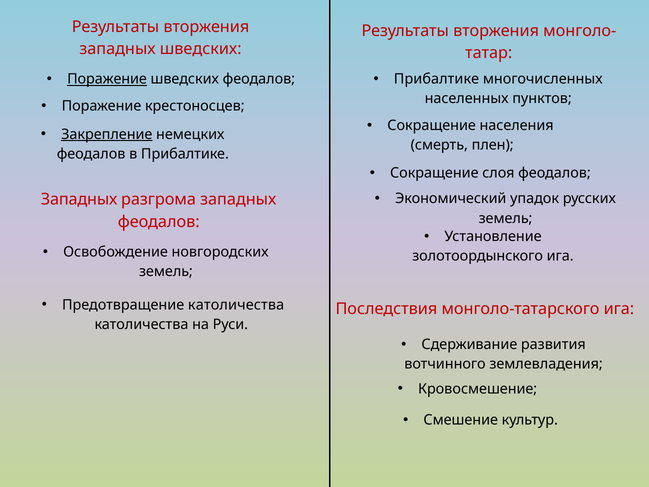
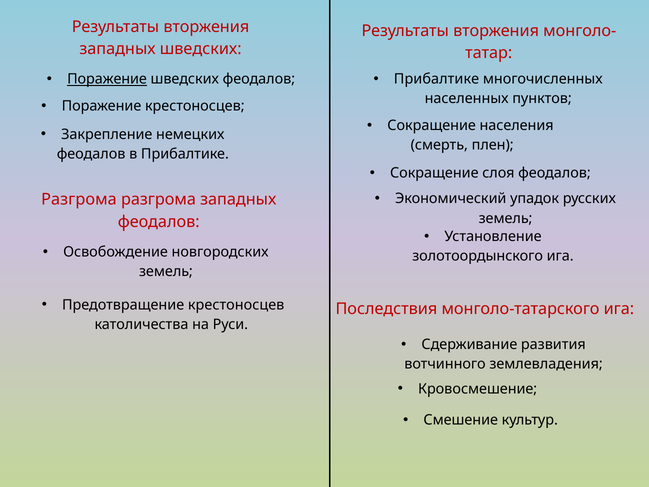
Закрепление underline: present -> none
Западных at (79, 200): Западных -> Разгрома
Предотвращение католичества: католичества -> крестоносцев
